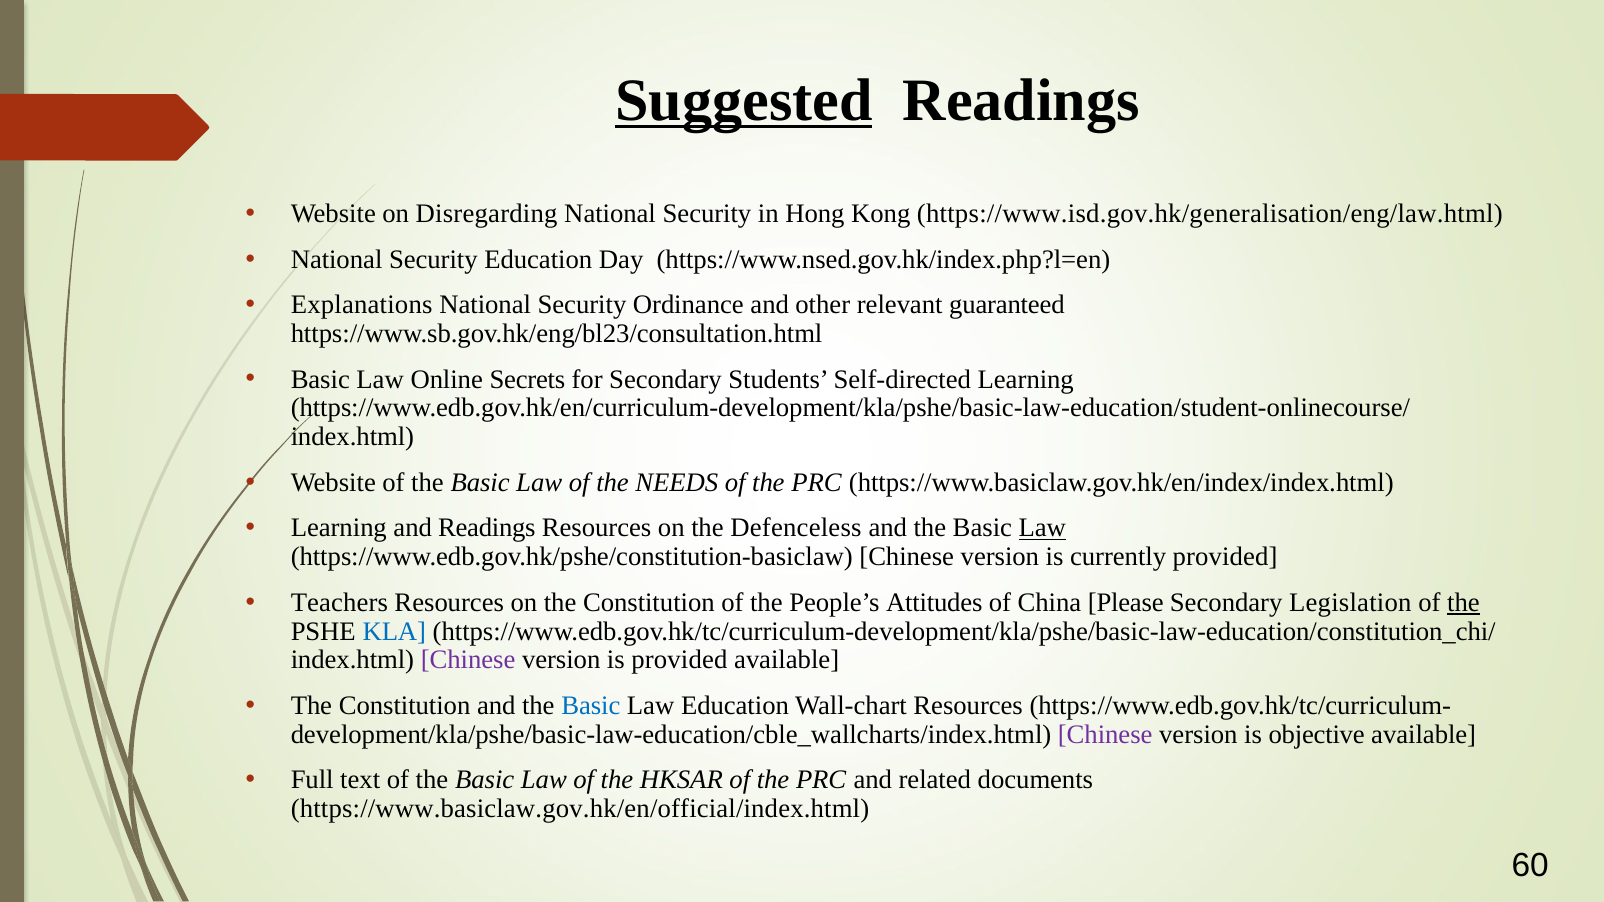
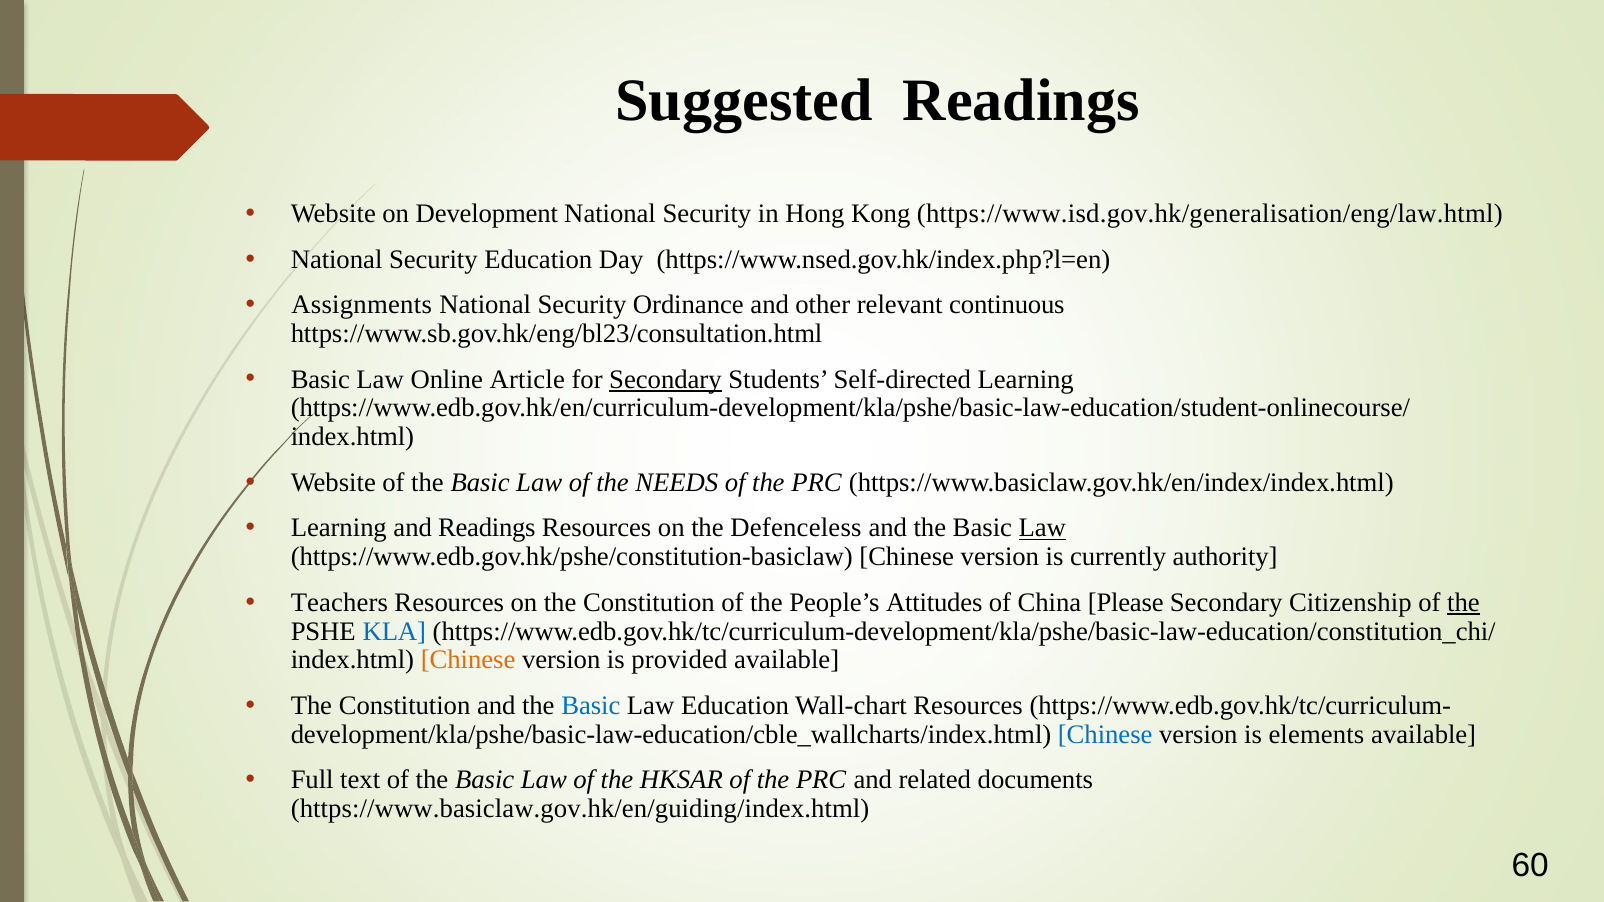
Suggested underline: present -> none
Disregarding: Disregarding -> Development
Explanations: Explanations -> Assignments
guaranteed: guaranteed -> continuous
Secrets: Secrets -> Article
Secondary at (665, 379) underline: none -> present
currently provided: provided -> authority
Legislation: Legislation -> Citizenship
Chinese at (468, 660) colour: purple -> orange
Chinese at (1105, 735) colour: purple -> blue
objective: objective -> elements
https://www.basiclaw.gov.hk/en/official/index.html: https://www.basiclaw.gov.hk/en/official/index.html -> https://www.basiclaw.gov.hk/en/guiding/index.html
